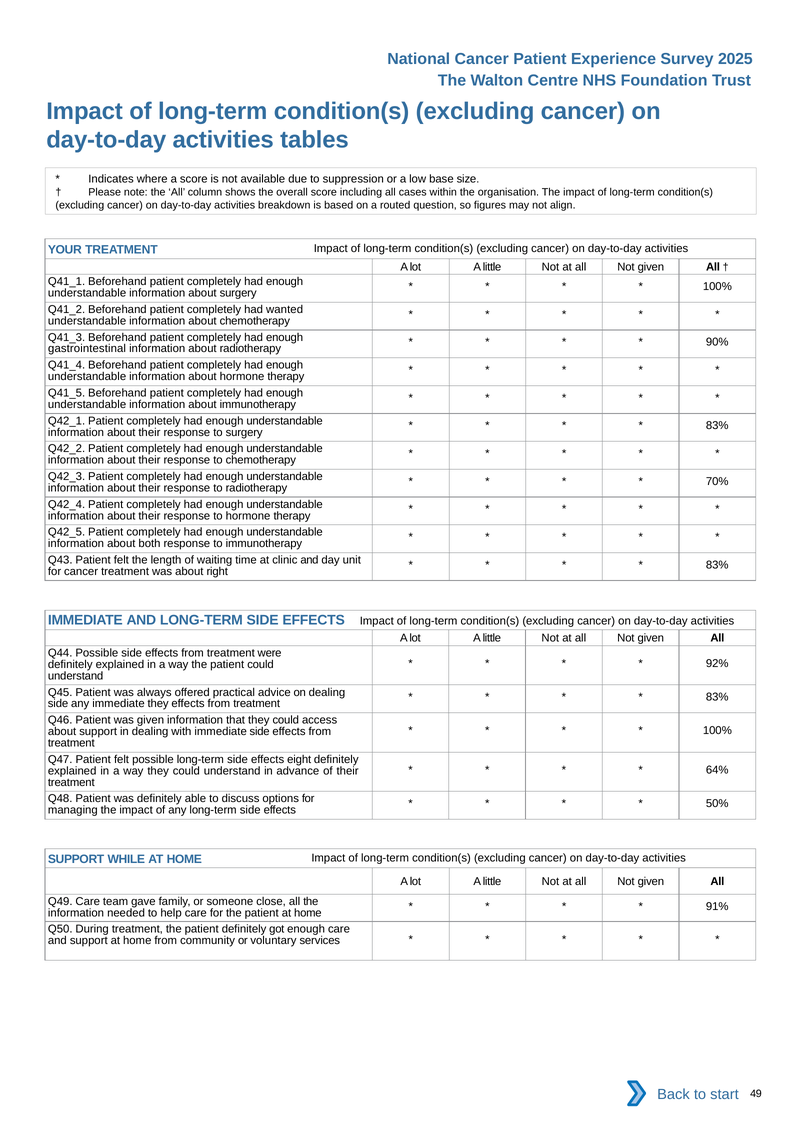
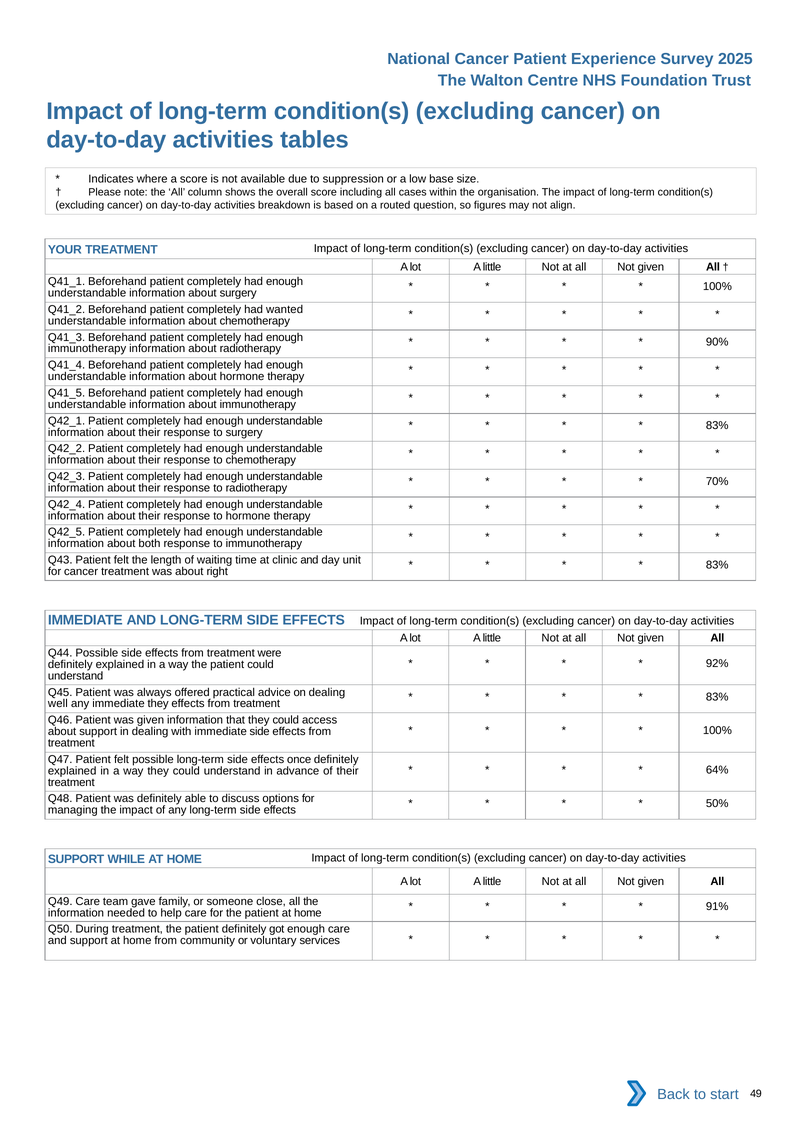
gastrointestinal at (87, 349): gastrointestinal -> immunotherapy
side at (58, 704): side -> well
eight: eight -> once
